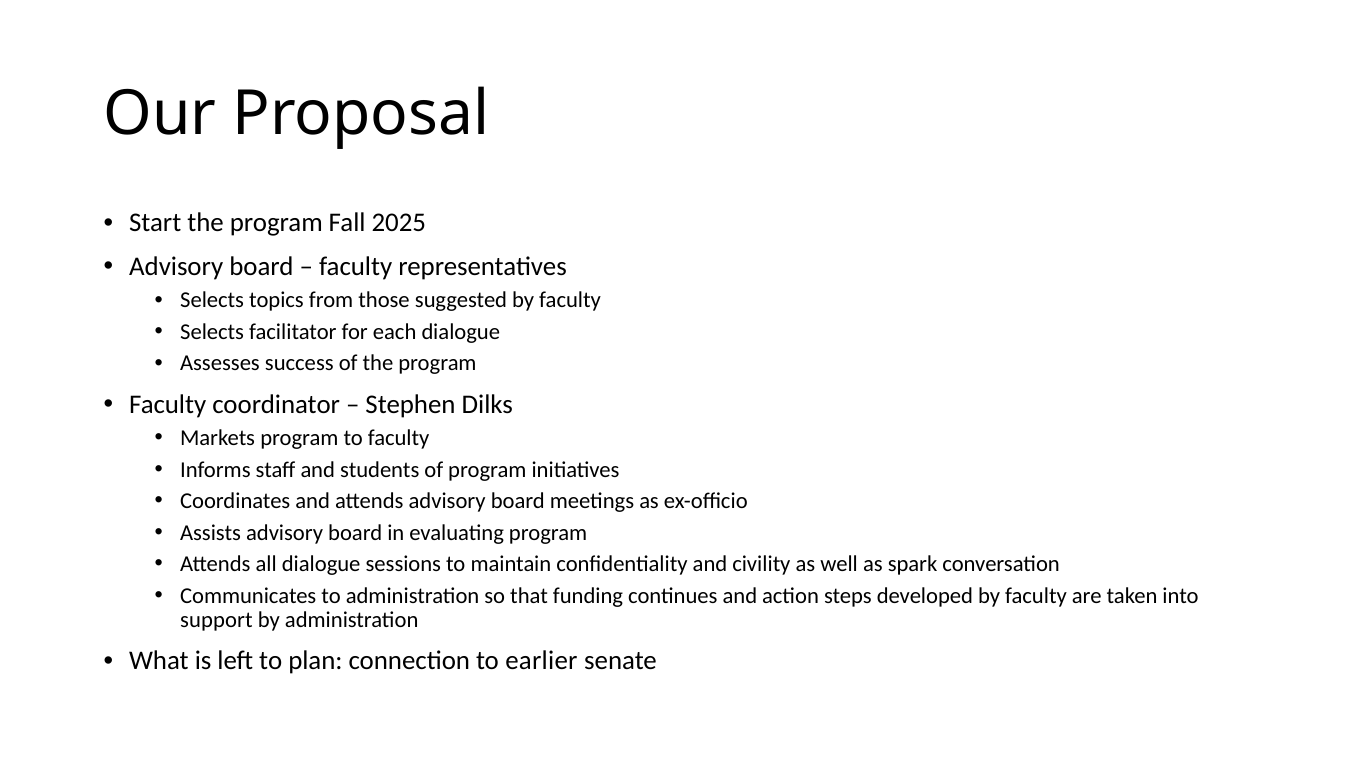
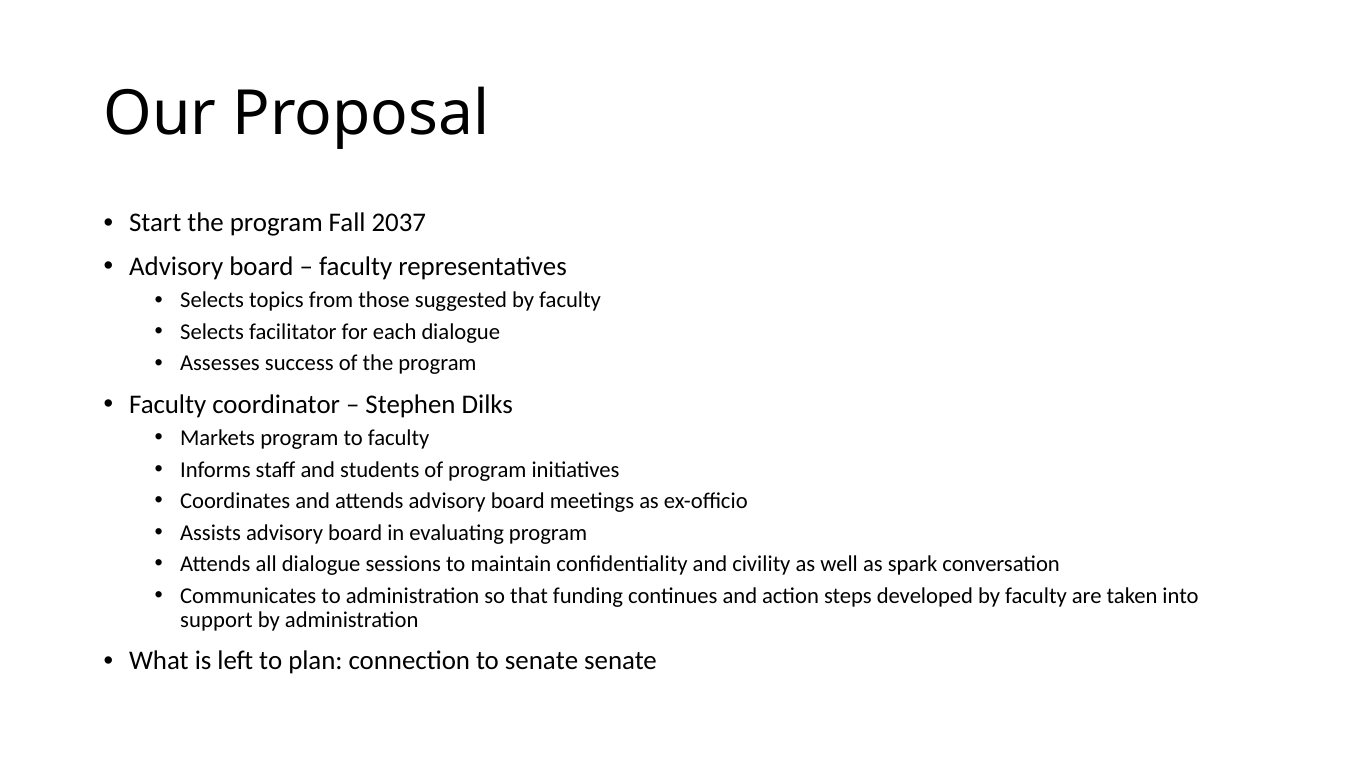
2025: 2025 -> 2037
to earlier: earlier -> senate
